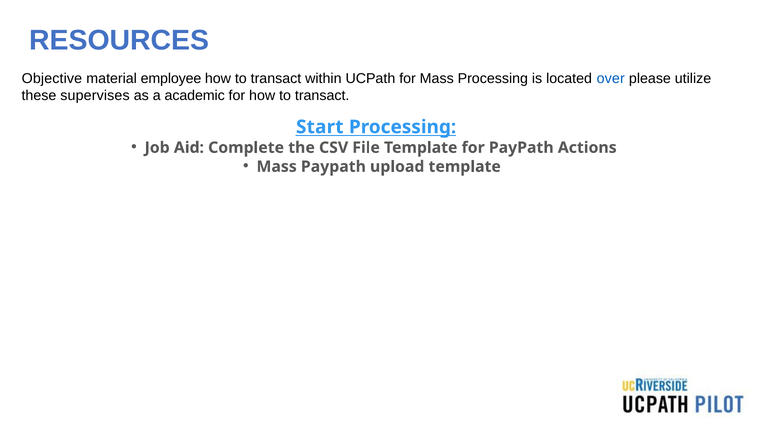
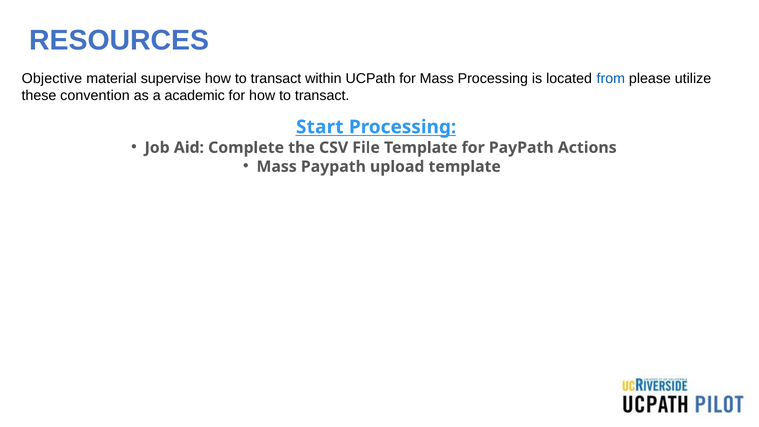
employee: employee -> supervise
over: over -> from
supervises: supervises -> convention
